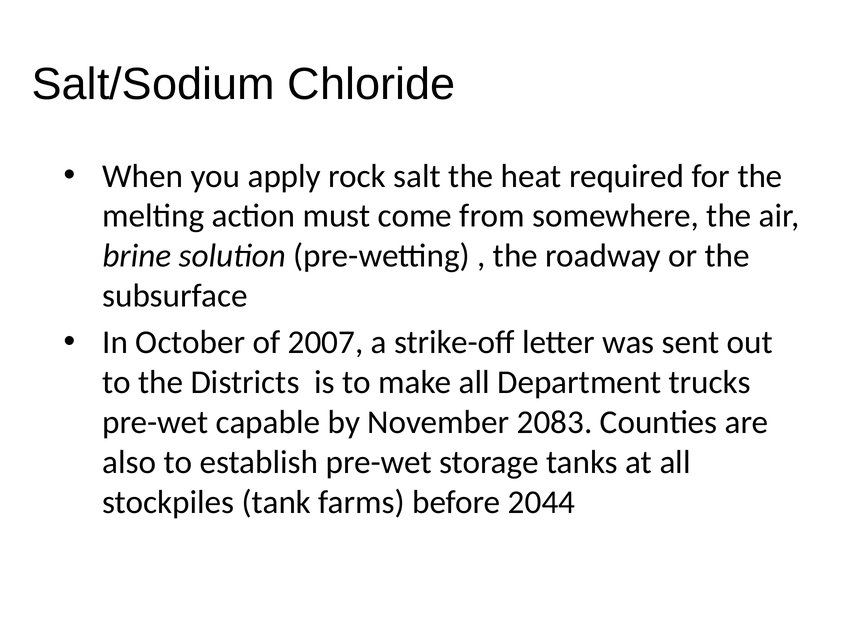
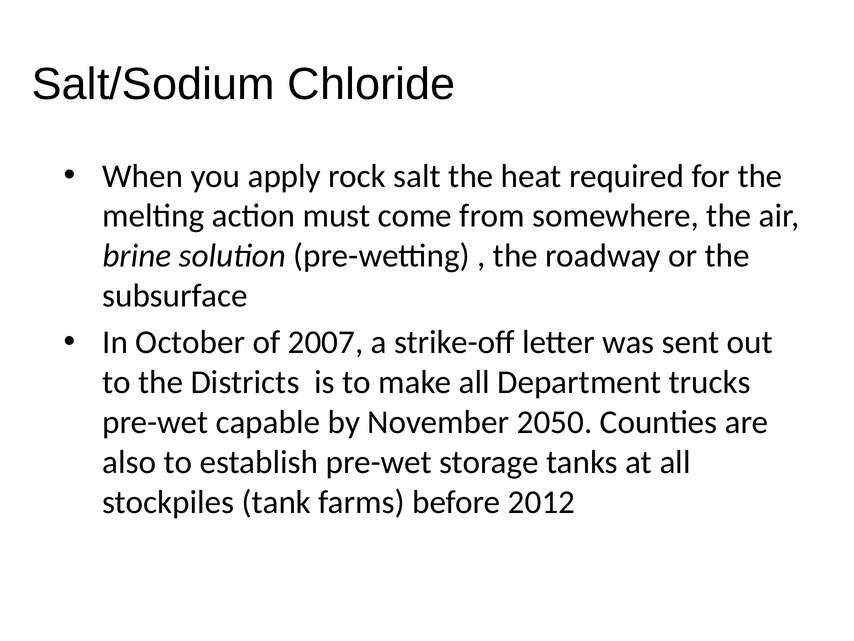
2083: 2083 -> 2050
2044: 2044 -> 2012
